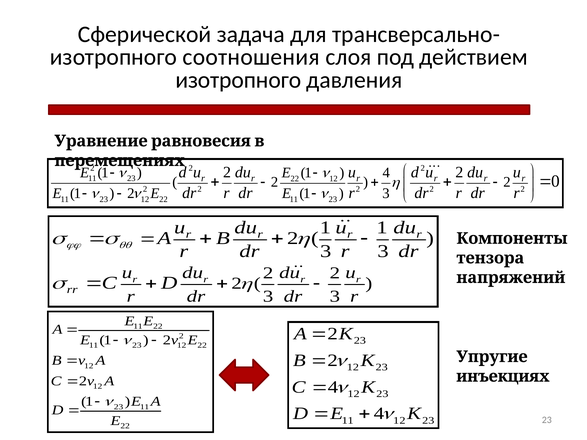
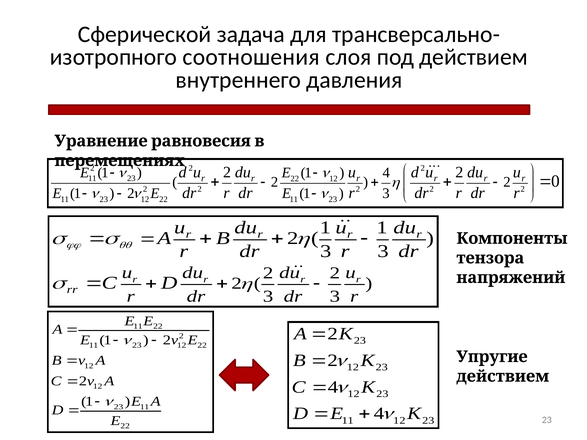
изотропного at (238, 80): изотропного -> внутреннего
инъекциях at (503, 376): инъекциях -> действием
